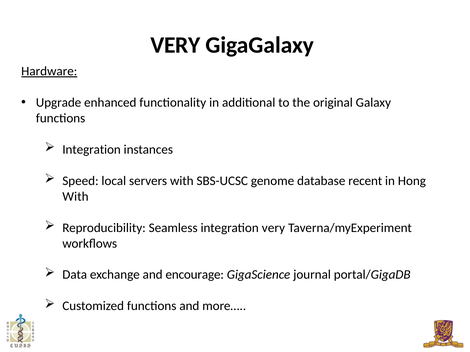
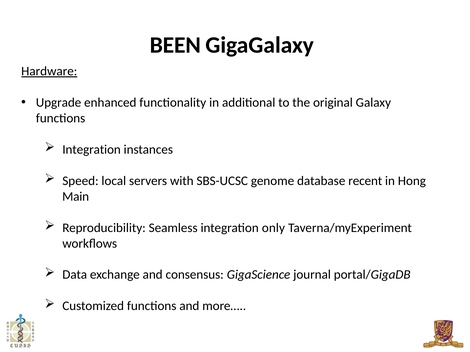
VERY at (175, 45): VERY -> BEEN
With at (75, 197): With -> Main
integration very: very -> only
encourage: encourage -> consensus
